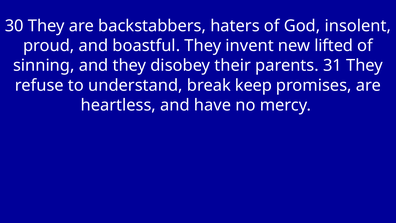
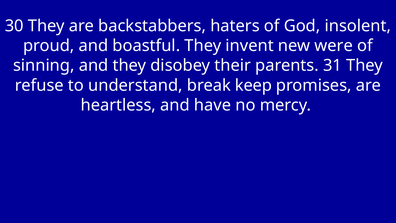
lifted: lifted -> were
